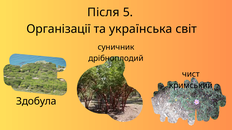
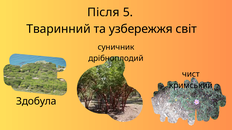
Організації: Організації -> Тваринний
українська: українська -> узбережжя
